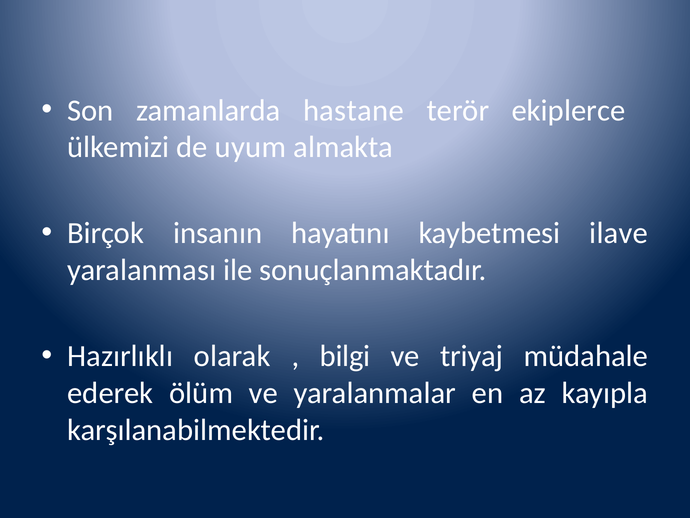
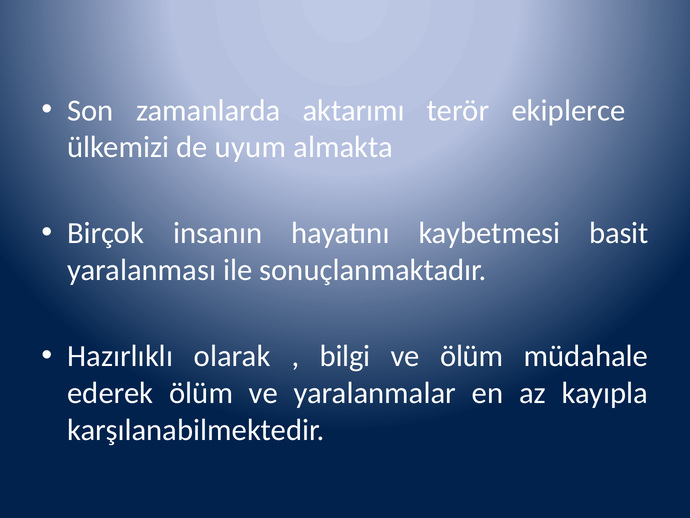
hastane: hastane -> aktarımı
ilave: ilave -> basit
ve triyaj: triyaj -> ölüm
